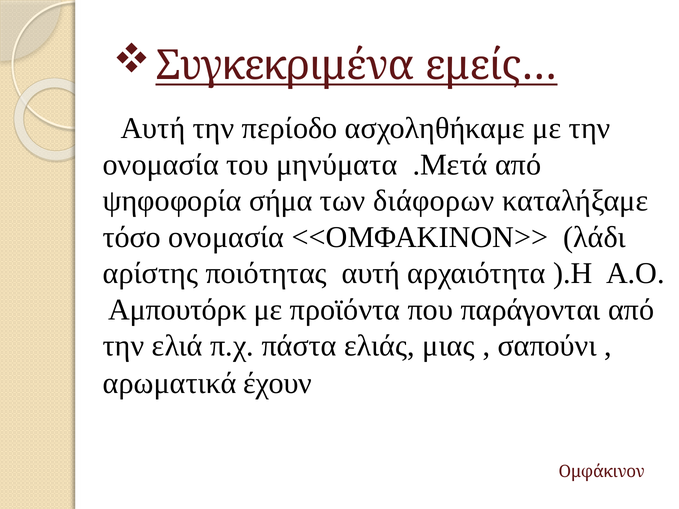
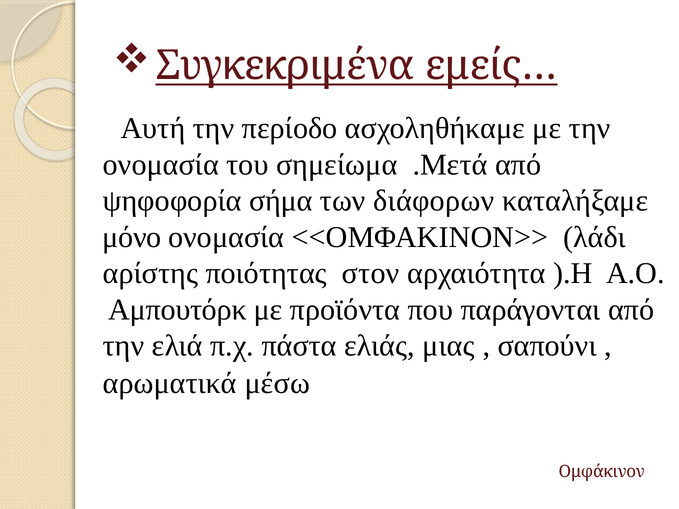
μηνύματα: μηνύματα -> σημείωμα
τόσο: τόσο -> μόνο
ποιότητας αυτή: αυτή -> στον
έχουν: έχουν -> μέσω
